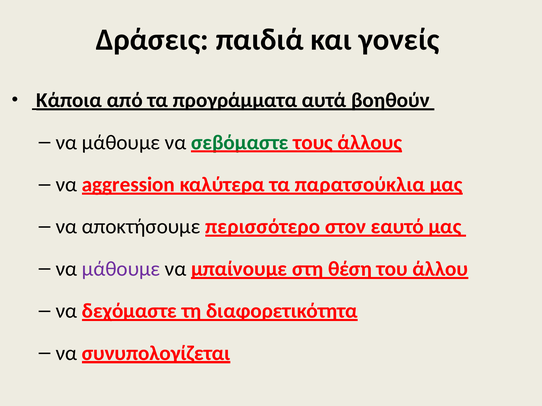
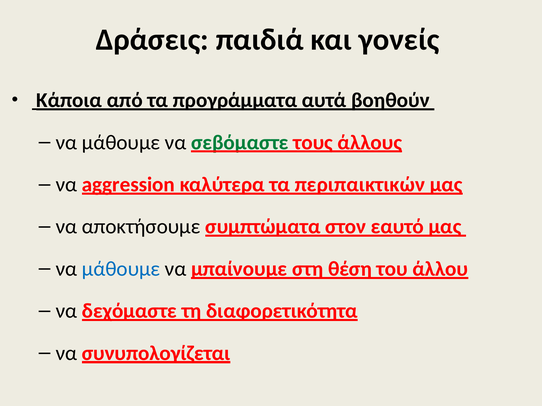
παρατσούκλια: παρατσούκλια -> περιπαικτικών
περισσότερο: περισσότερο -> συμπτώματα
μάθουμε at (121, 269) colour: purple -> blue
